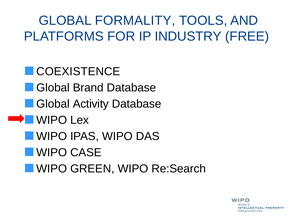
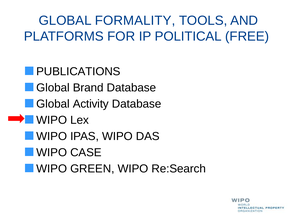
INDUSTRY: INDUSTRY -> POLITICAL
COEXISTENCE: COEXISTENCE -> PUBLICATIONS
